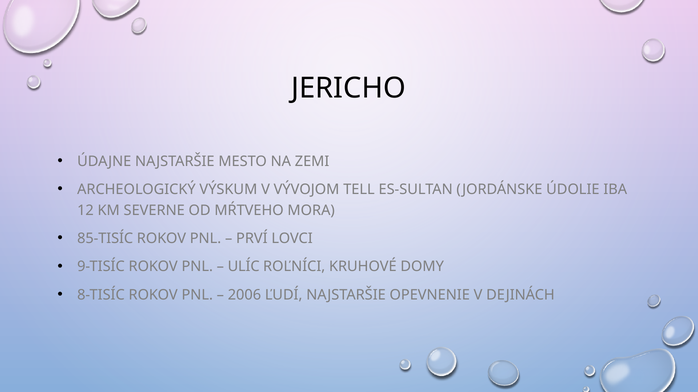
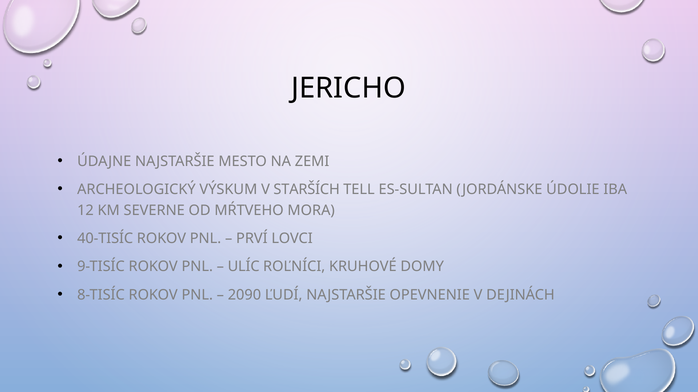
VÝVOJOM: VÝVOJOM -> STARŠÍCH
85-TISÍC: 85-TISÍC -> 40-TISÍC
2006: 2006 -> 2090
